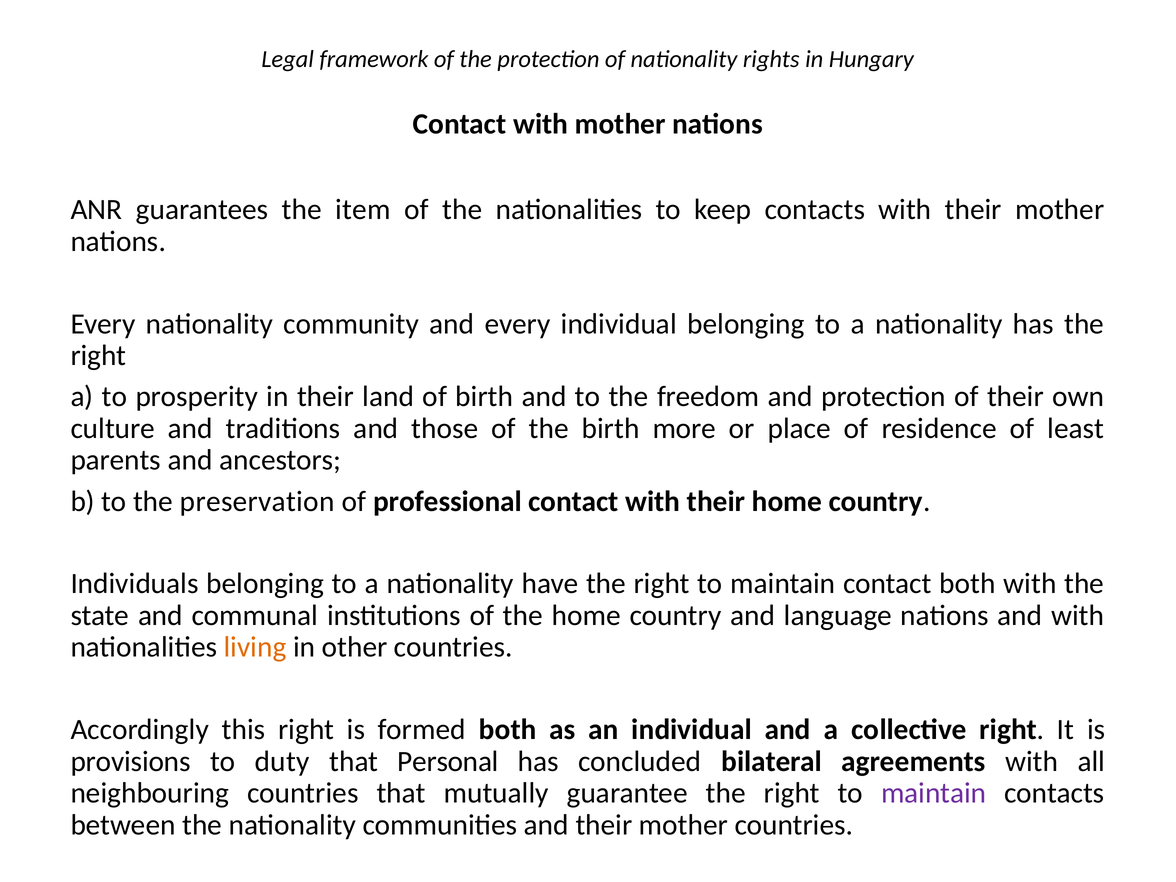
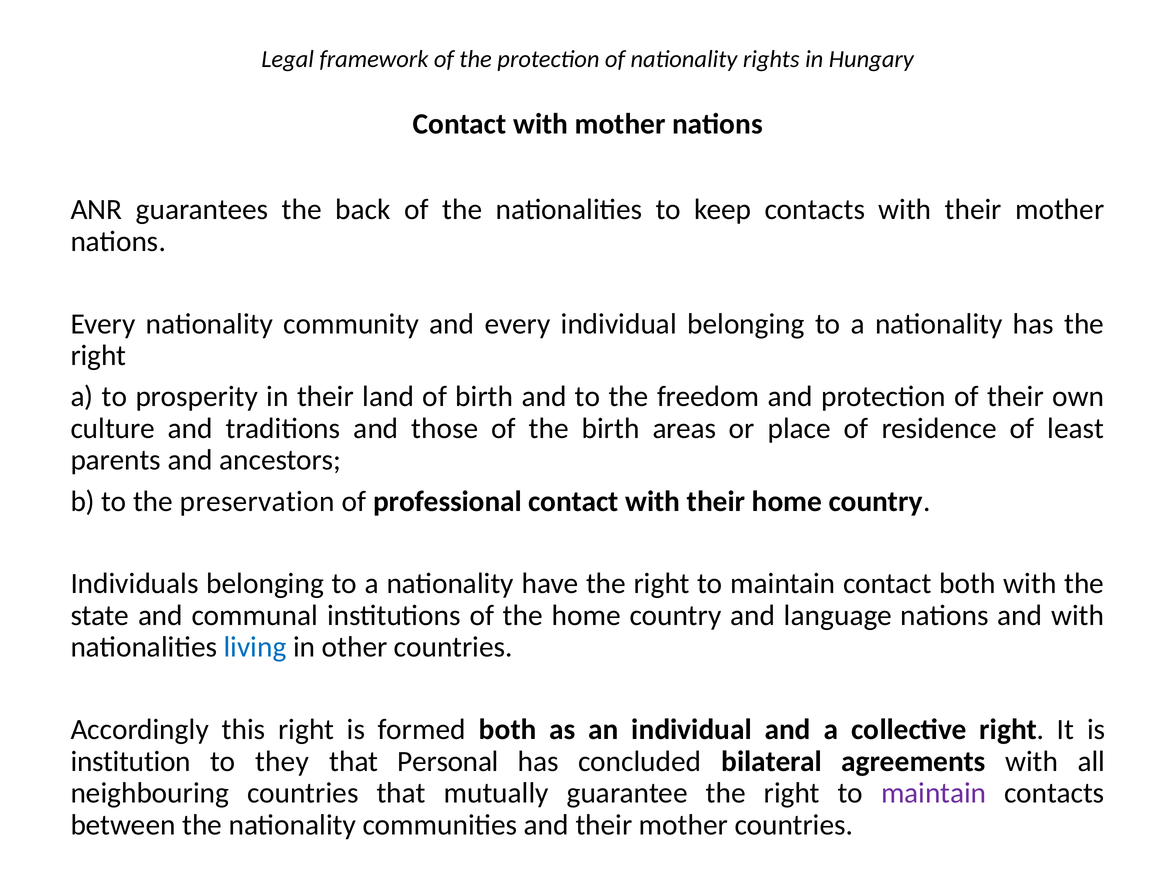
item: item -> back
more: more -> areas
living colour: orange -> blue
provisions: provisions -> institution
duty: duty -> they
